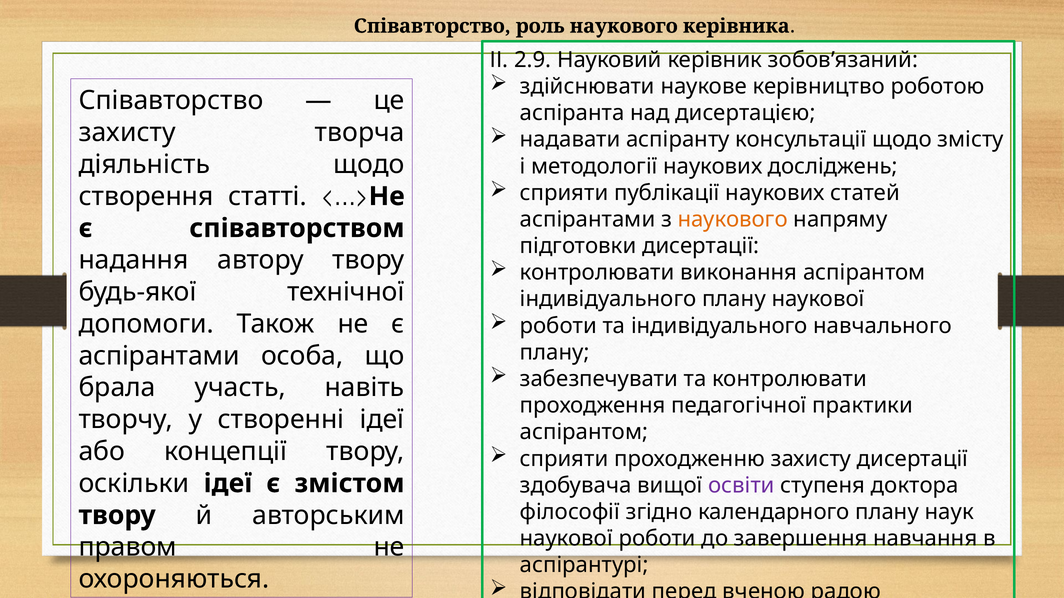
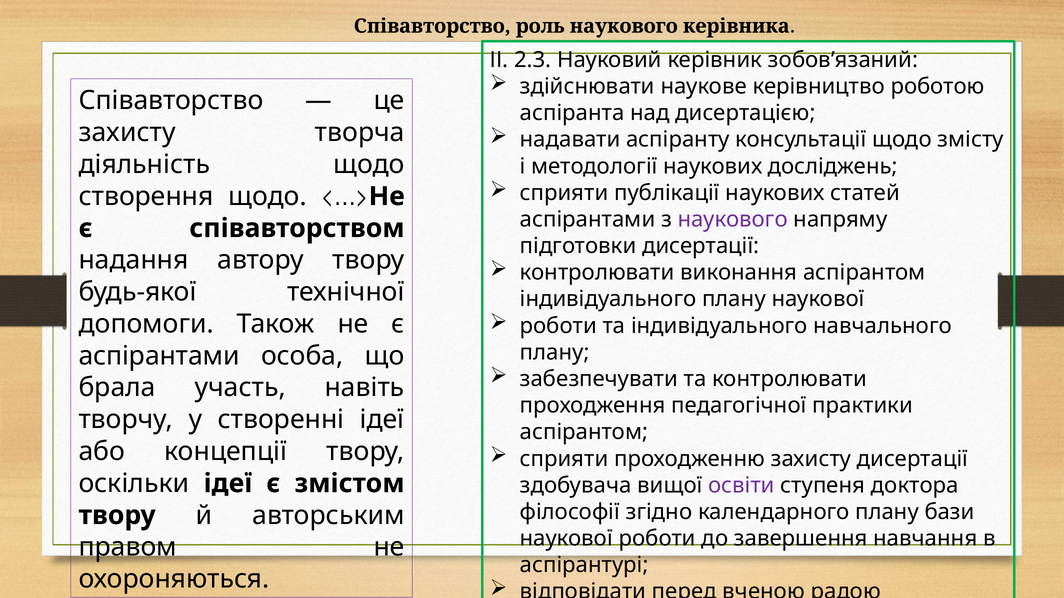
2.9: 2.9 -> 2.3
створення статті: статті -> щодо
наукового at (733, 220) colour: orange -> purple
наук: наук -> бази
